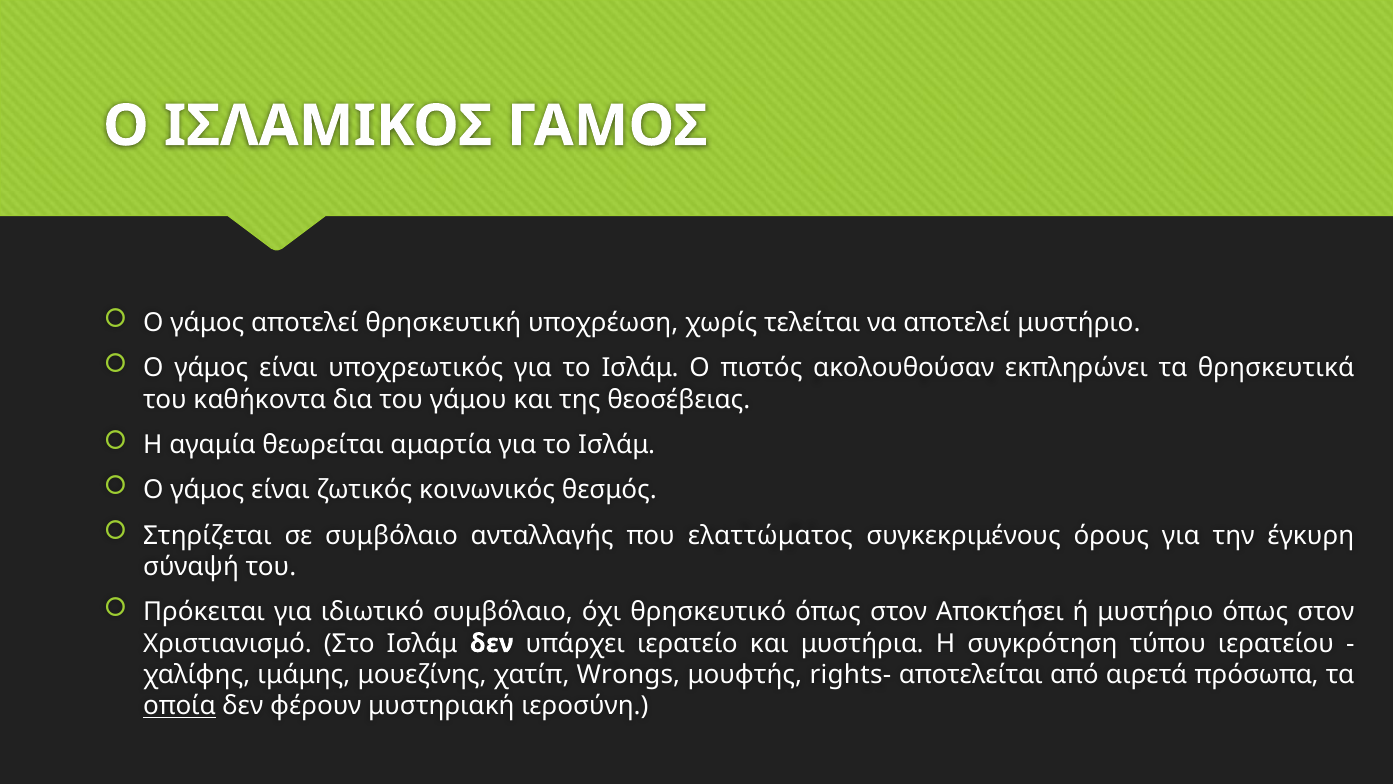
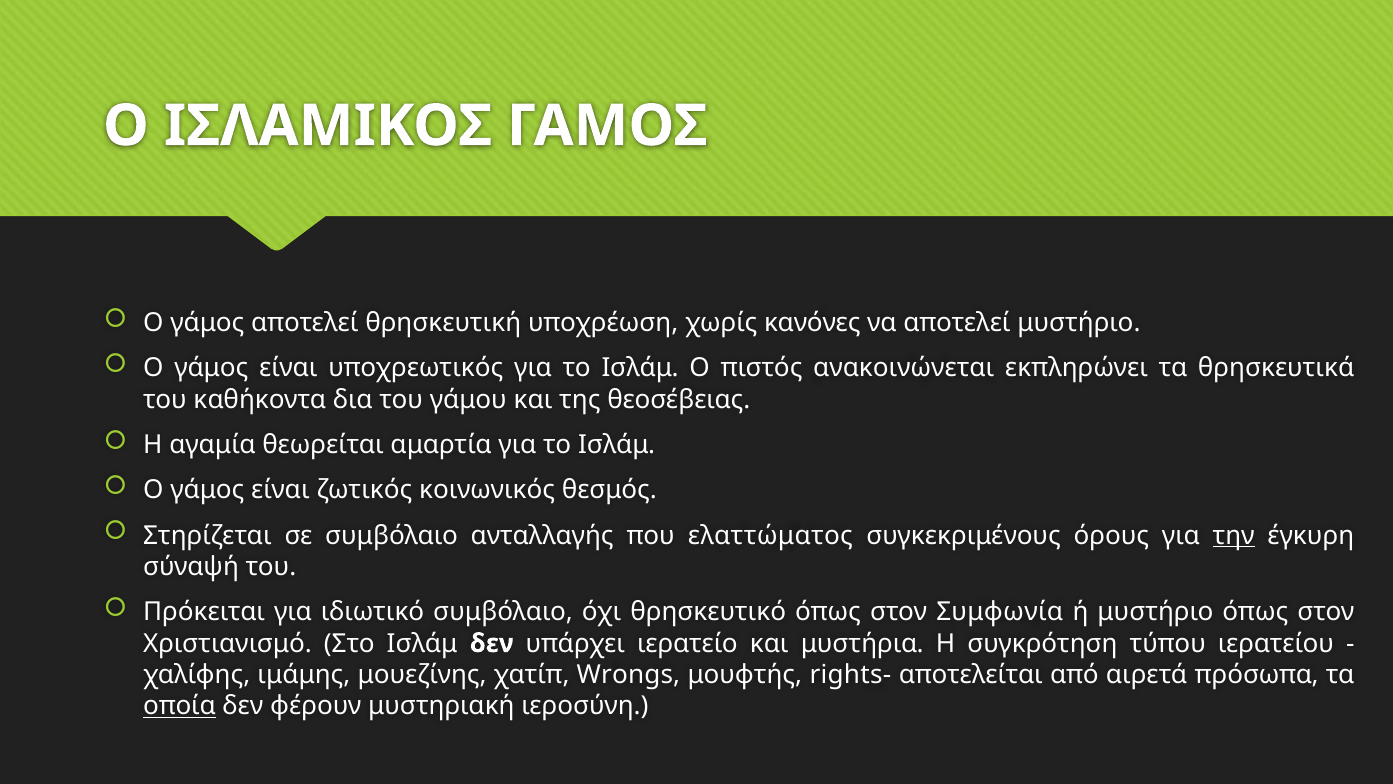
τελείται: τελείται -> κανόνες
ακολουθούσαν: ακολουθούσαν -> ανακοινώνεται
την underline: none -> present
Αποκτήσει: Αποκτήσει -> Συμφωνία
